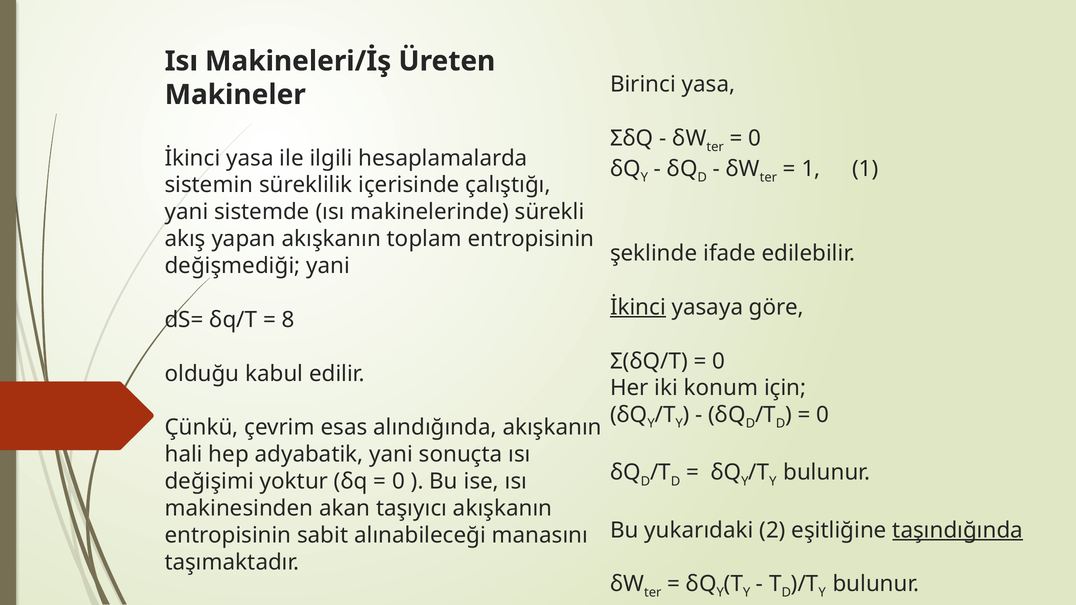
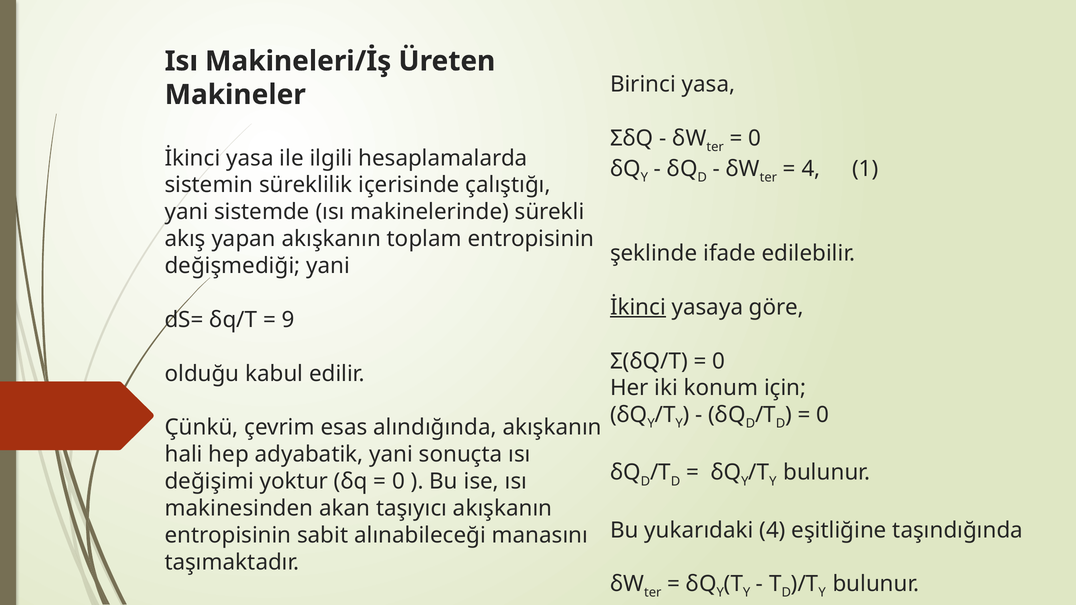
1 at (811, 169): 1 -> 4
8: 8 -> 9
yukarıdaki 2: 2 -> 4
taşındığında underline: present -> none
